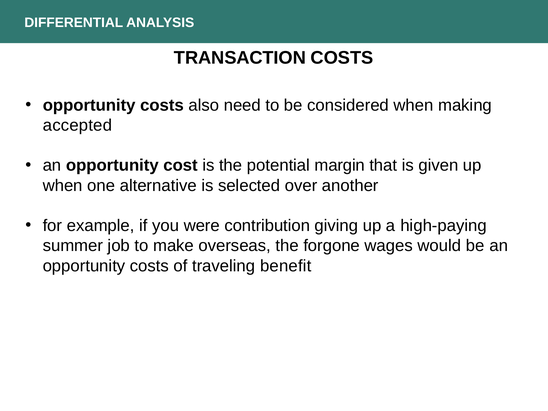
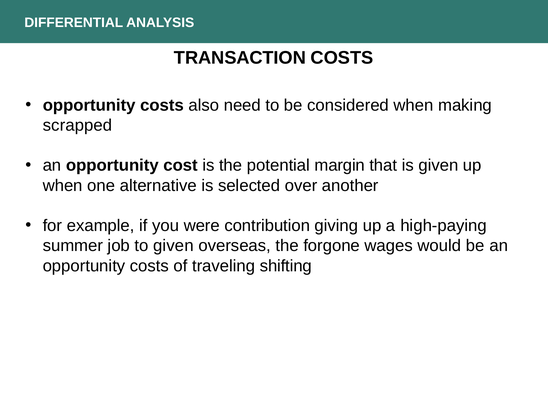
accepted: accepted -> scrapped
to make: make -> given
benefit: benefit -> shifting
